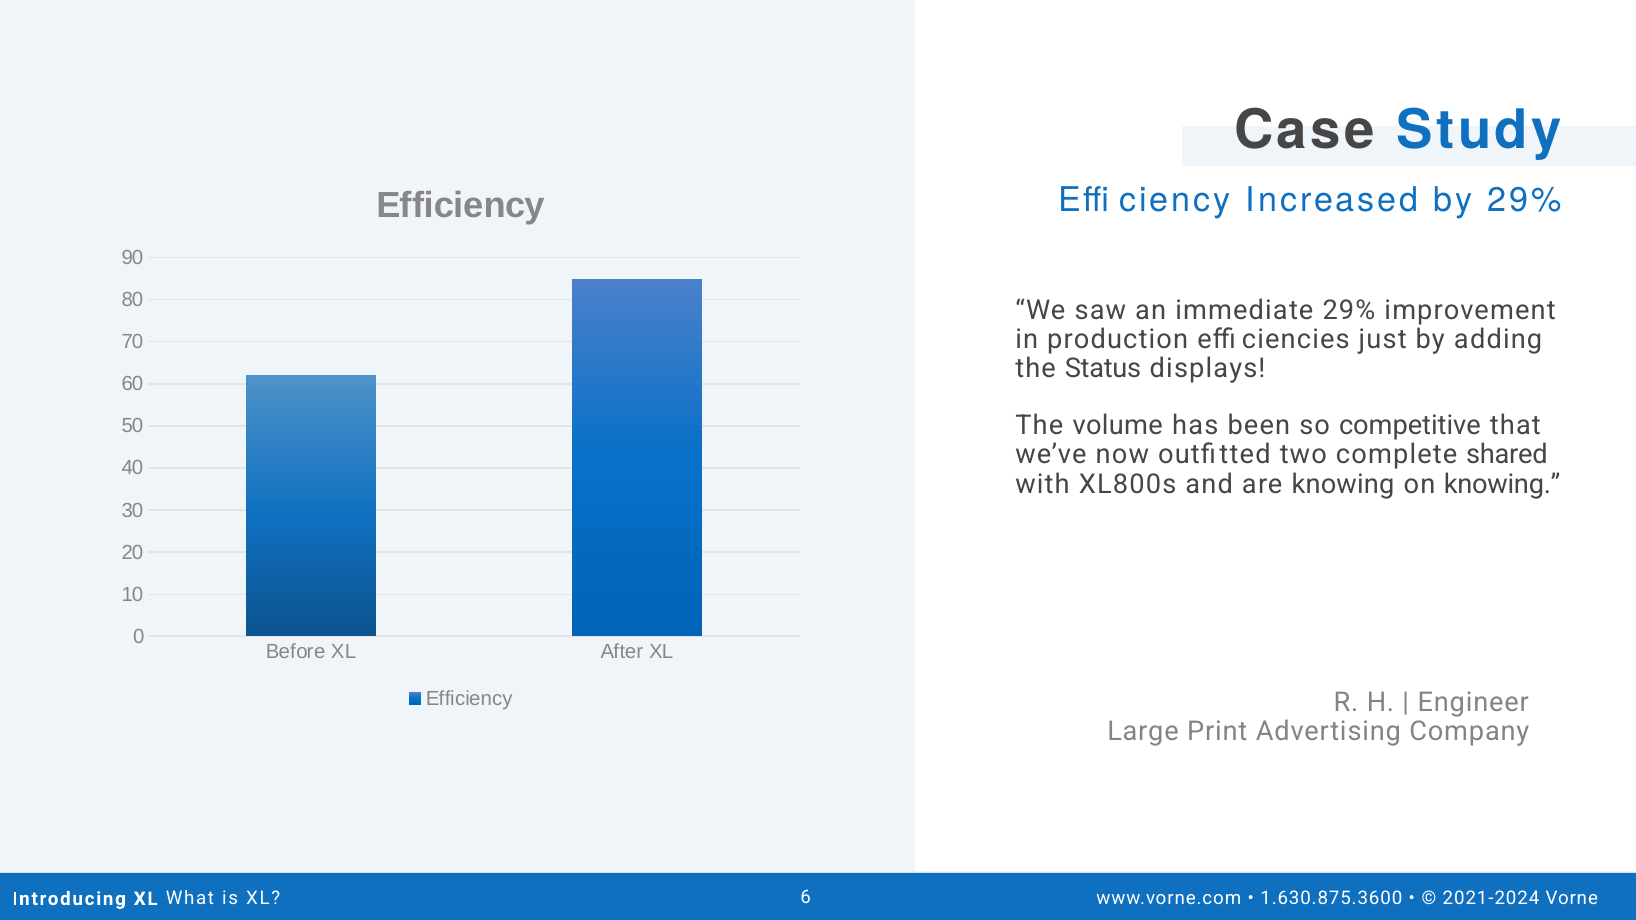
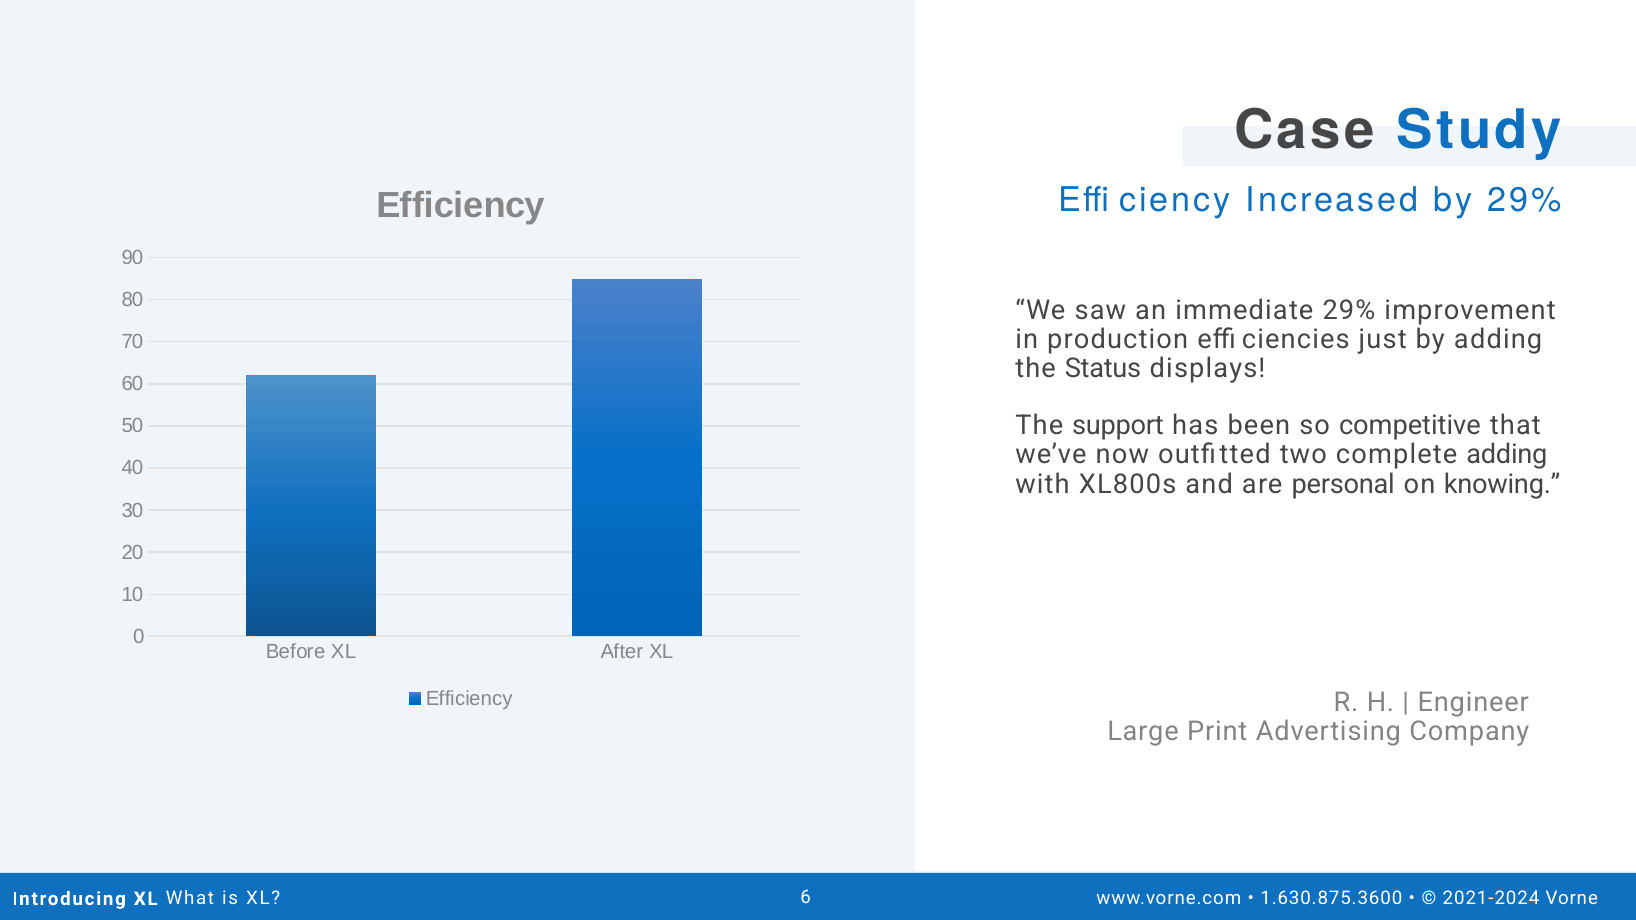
volume: volume -> support
complete shared: shared -> adding
are knowing: knowing -> personal
